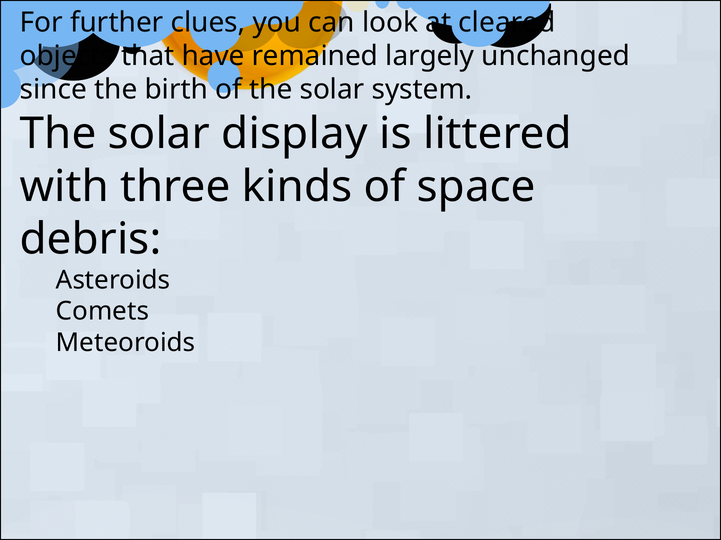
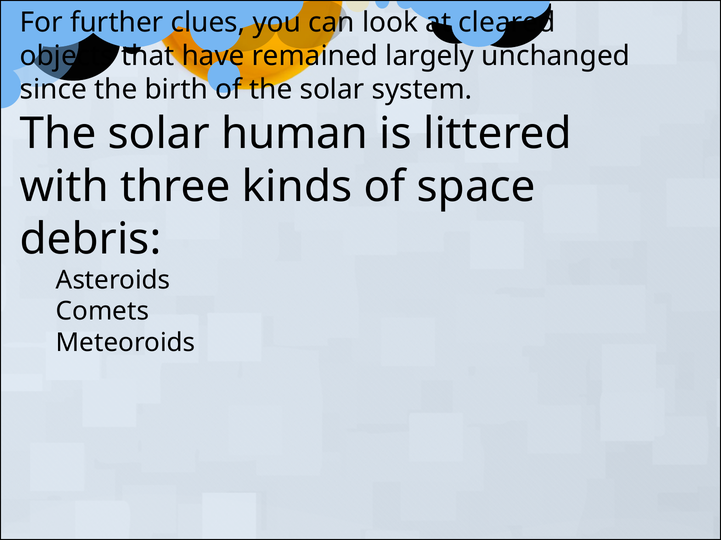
display: display -> human
